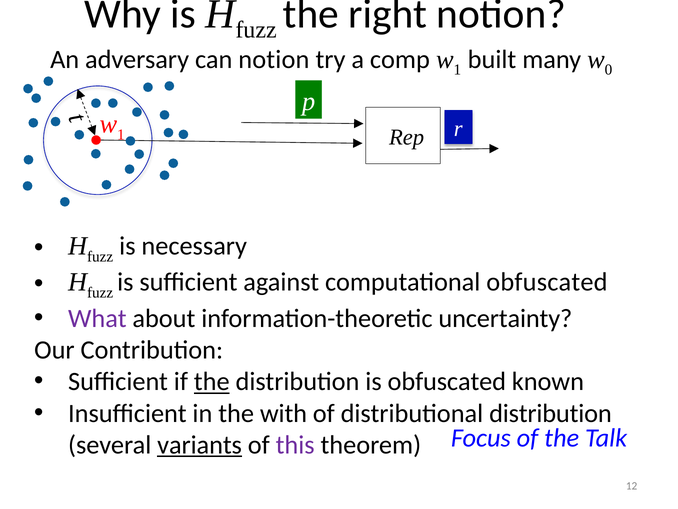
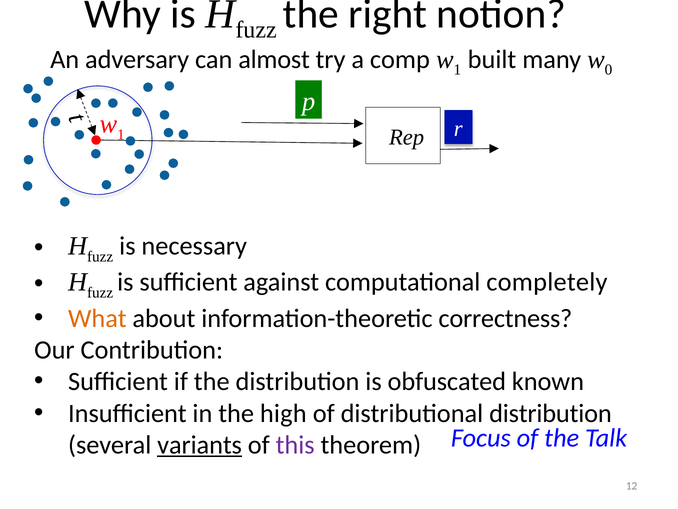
can notion: notion -> almost
computational obfuscated: obfuscated -> completely
What colour: purple -> orange
uncertainty: uncertainty -> correctness
the at (212, 381) underline: present -> none
with: with -> high
